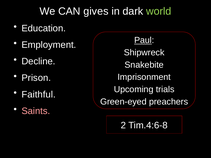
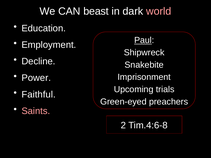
gives: gives -> beast
world colour: light green -> pink
Prison: Prison -> Power
